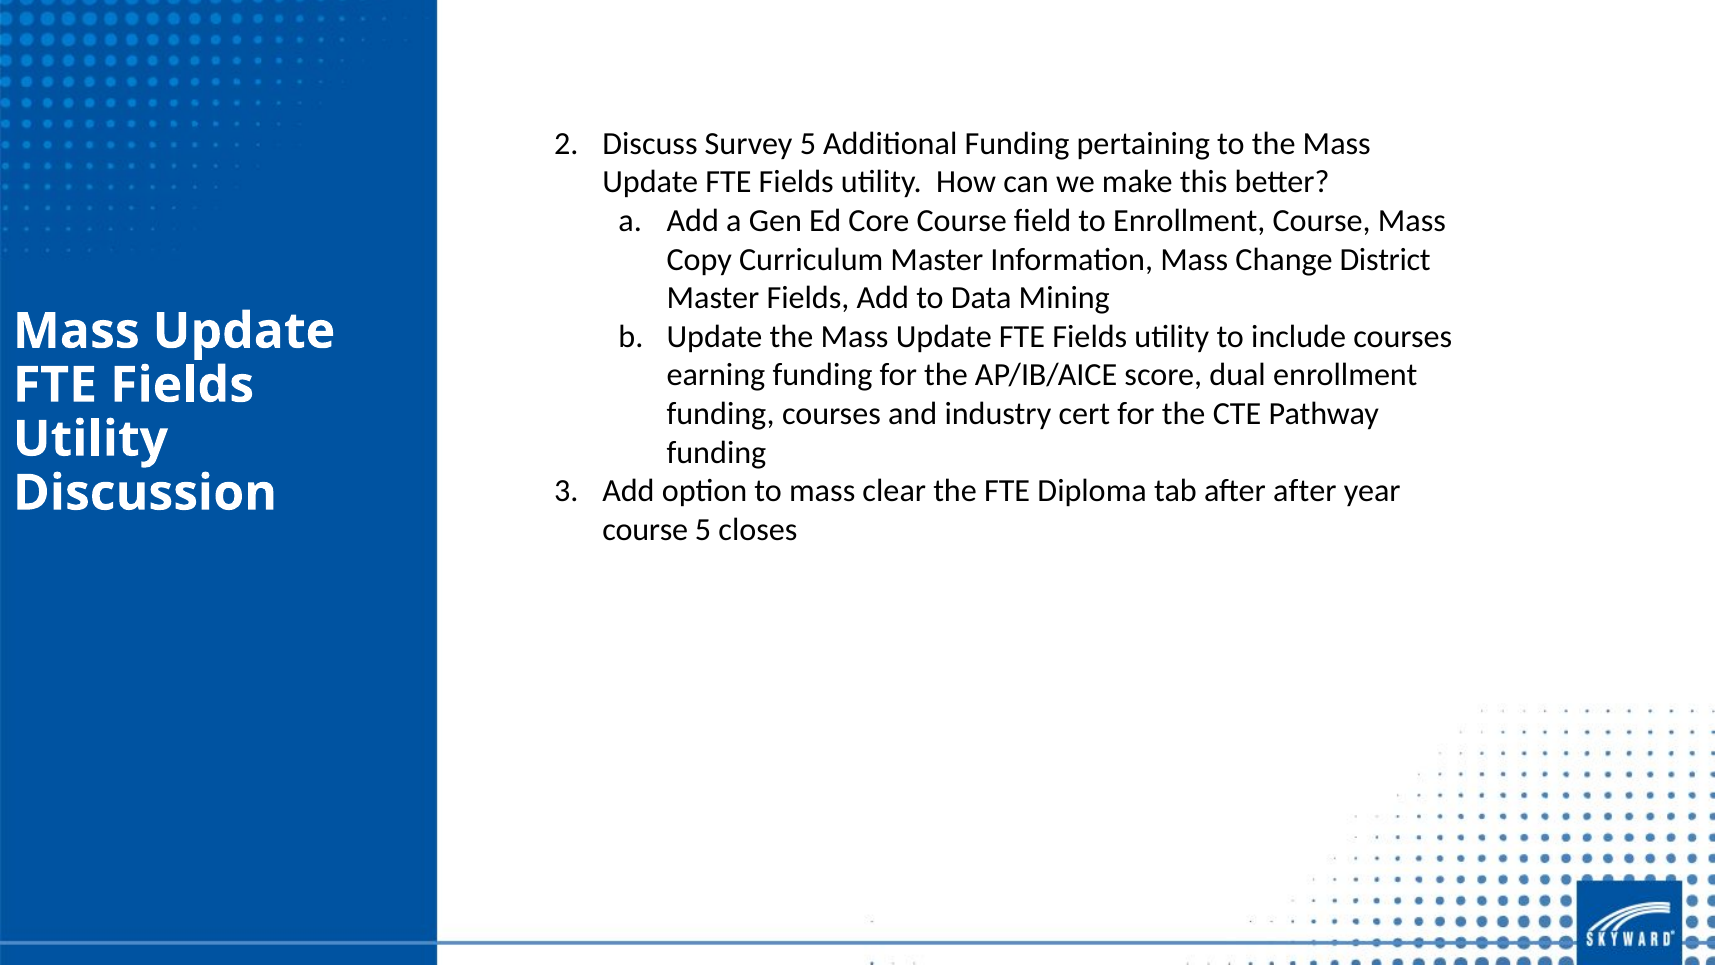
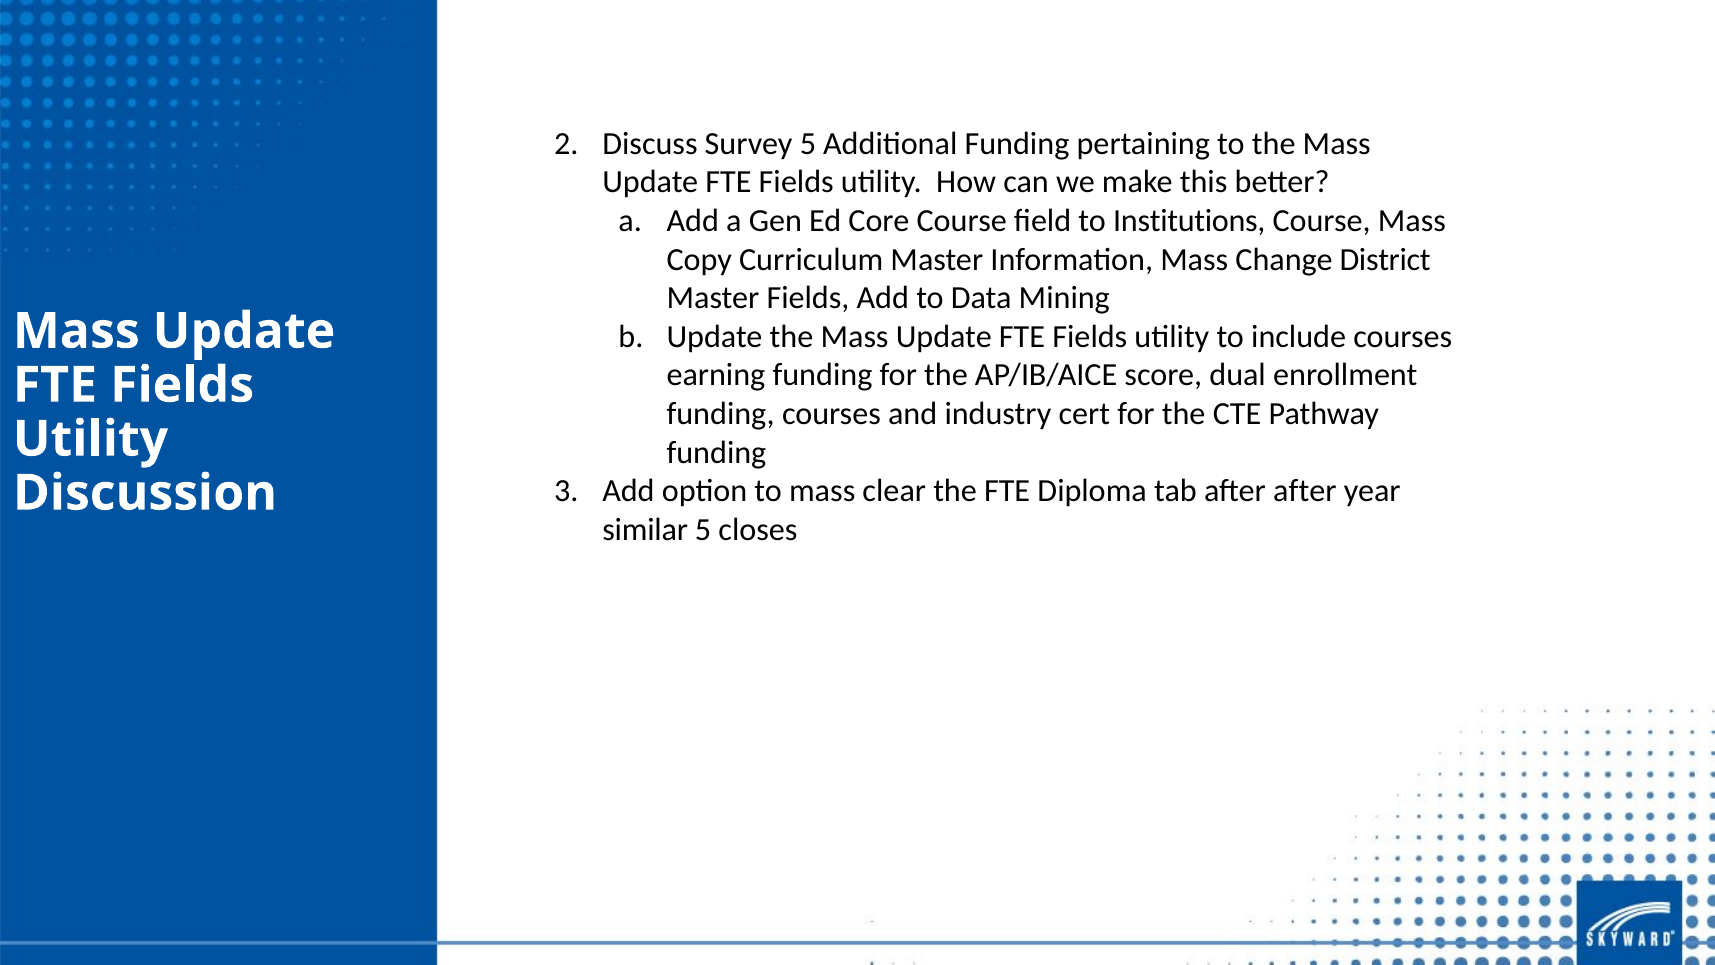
to Enrollment: Enrollment -> Institutions
course at (645, 530): course -> similar
